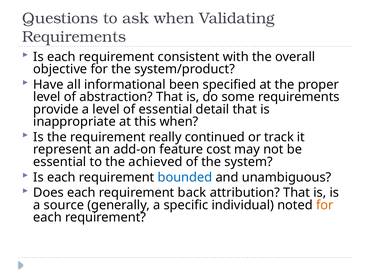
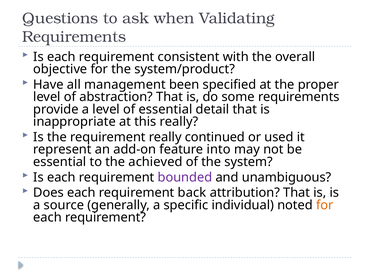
informational: informational -> management
this when: when -> really
track: track -> used
cost: cost -> into
bounded colour: blue -> purple
